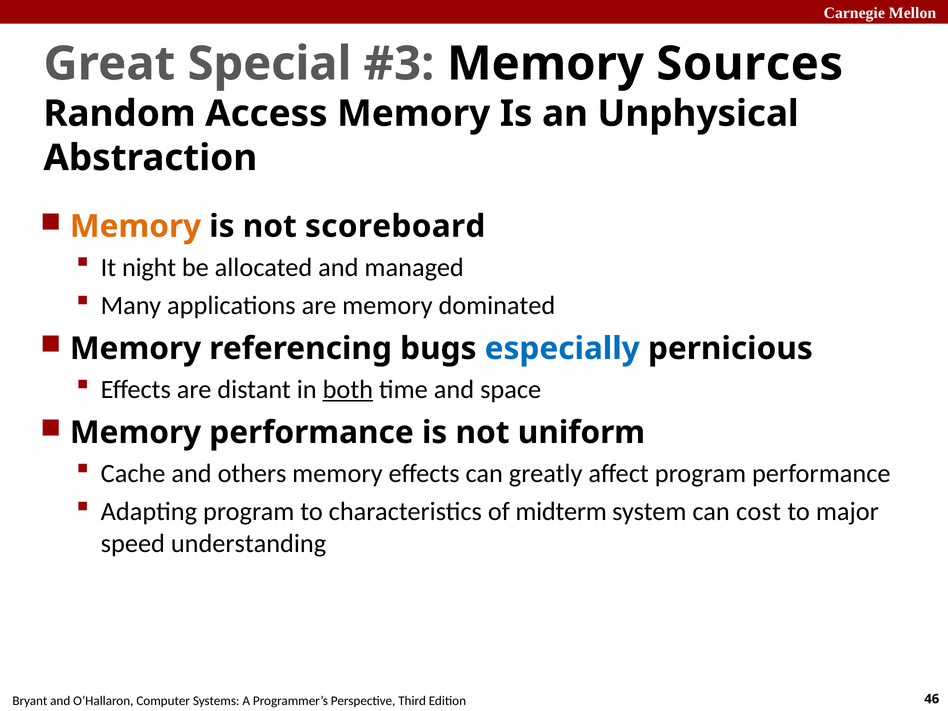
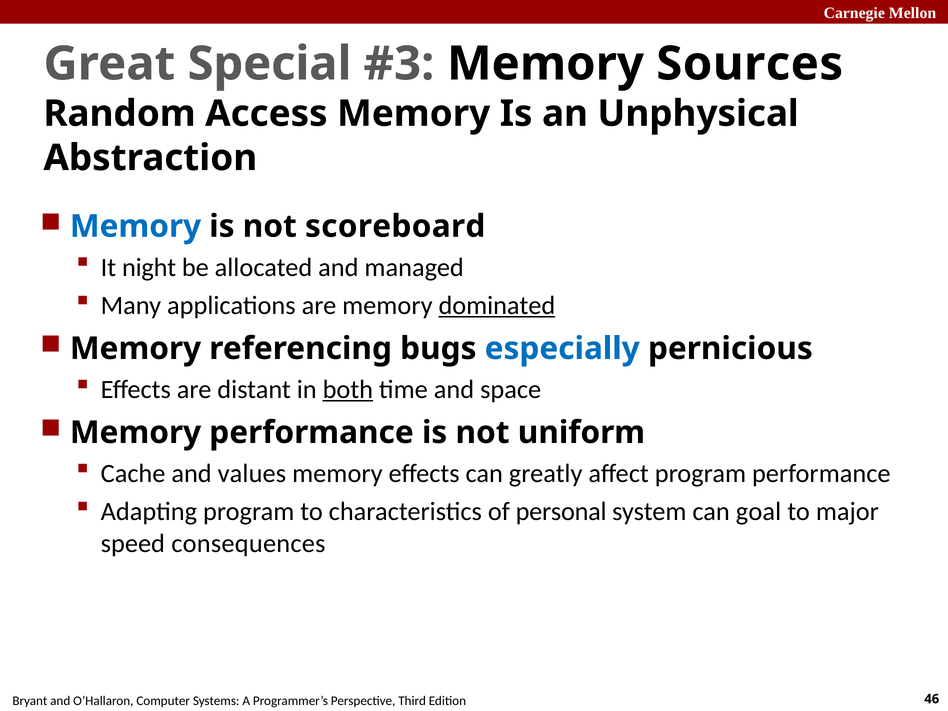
Memory at (135, 226) colour: orange -> blue
dominated underline: none -> present
others: others -> values
midterm: midterm -> personal
cost: cost -> goal
understanding: understanding -> consequences
